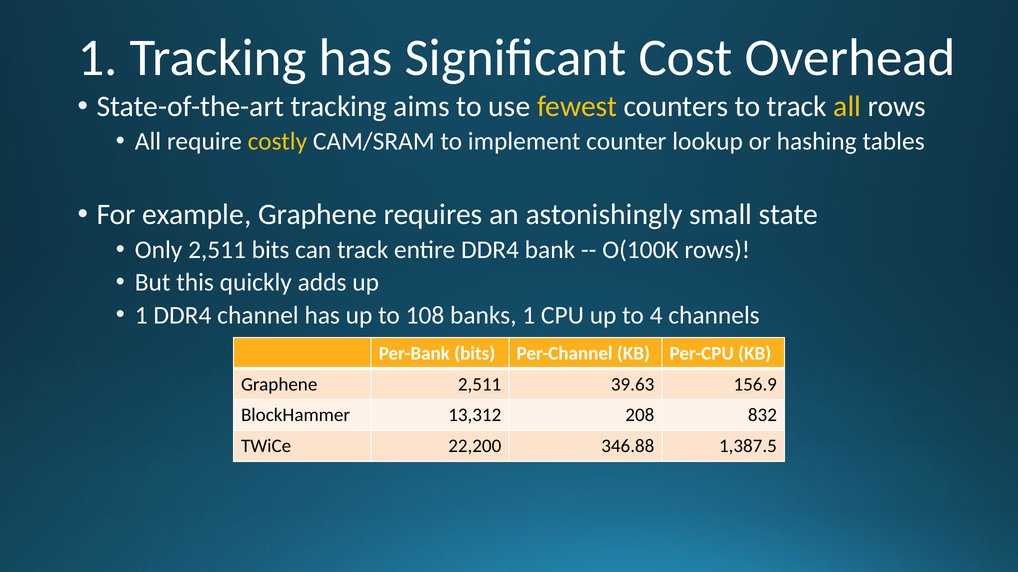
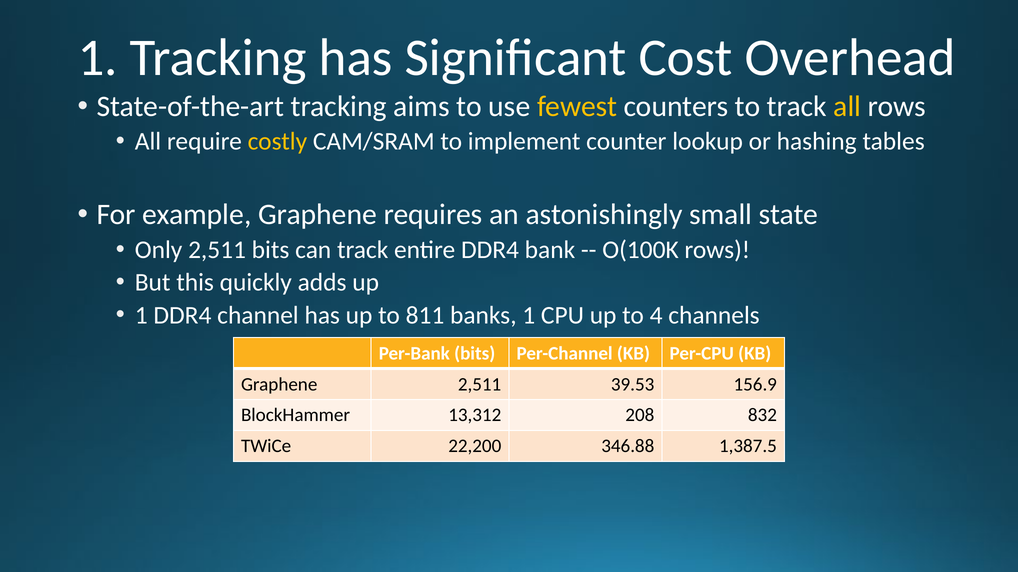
108: 108 -> 811
39.63: 39.63 -> 39.53
